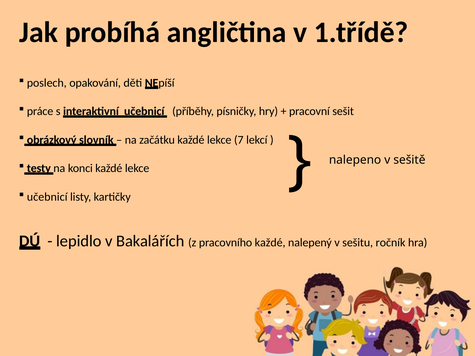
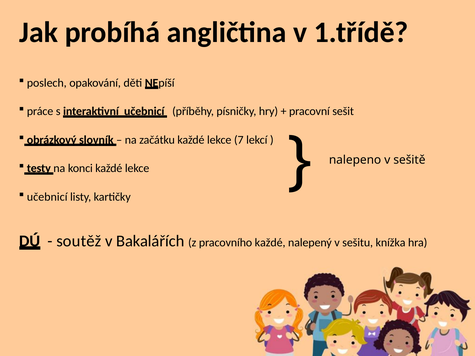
lepidlo: lepidlo -> soutěž
ročník: ročník -> knížka
